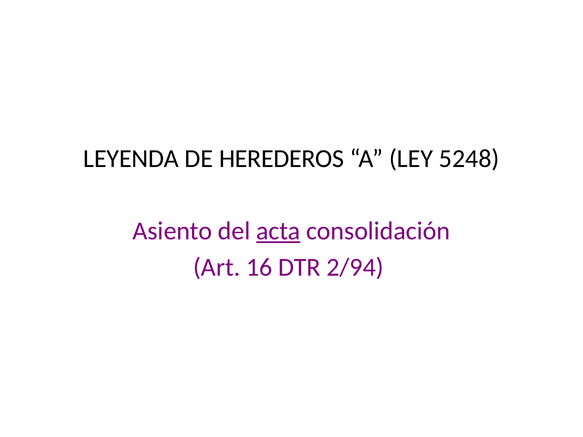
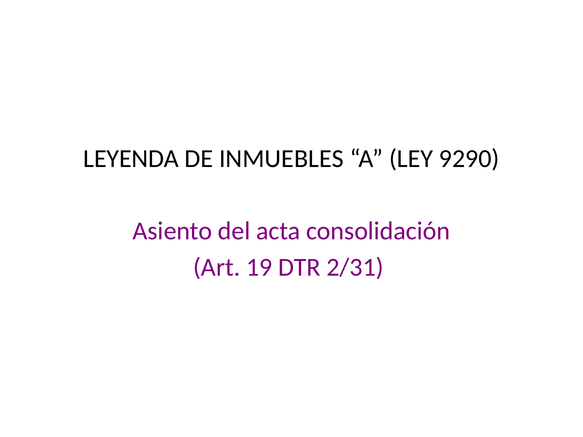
HEREDEROS: HEREDEROS -> INMUEBLES
5248: 5248 -> 9290
acta underline: present -> none
16: 16 -> 19
2/94: 2/94 -> 2/31
